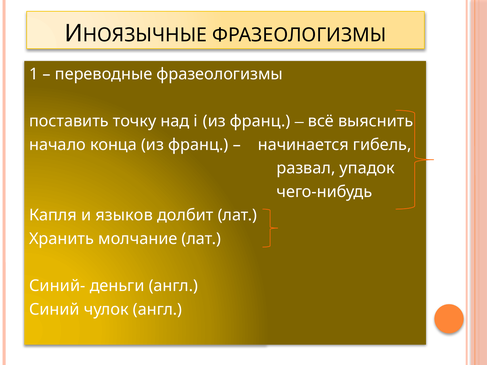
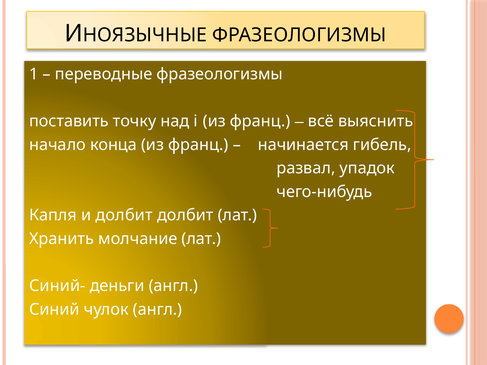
и языков: языков -> долбит
